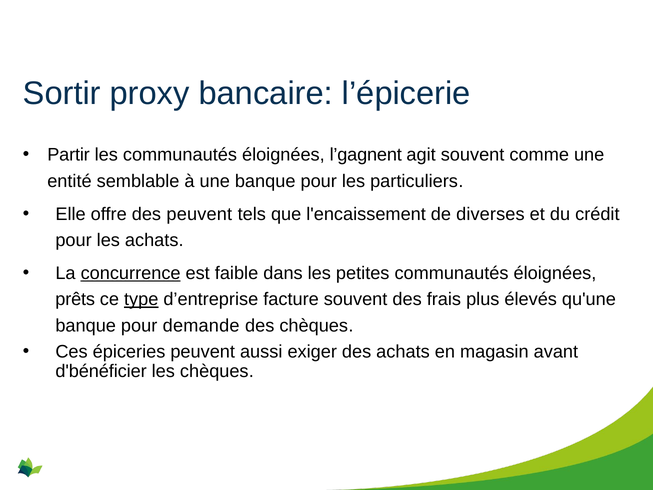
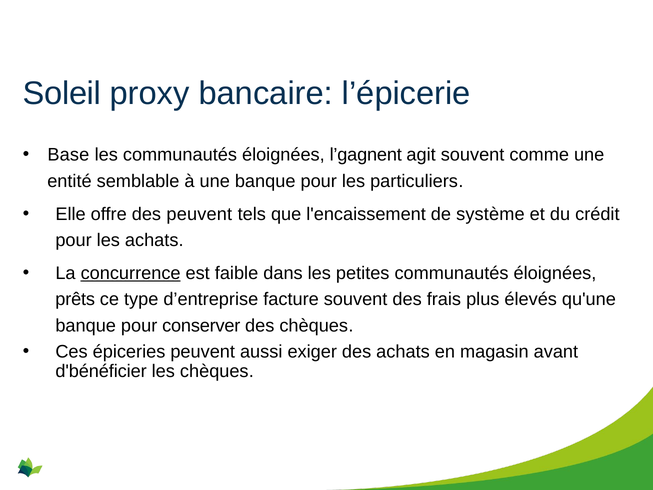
Sortir: Sortir -> Soleil
Partir: Partir -> Base
diverses: diverses -> système
type underline: present -> none
demande: demande -> conserver
